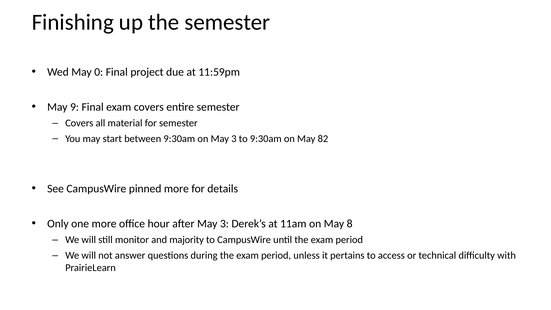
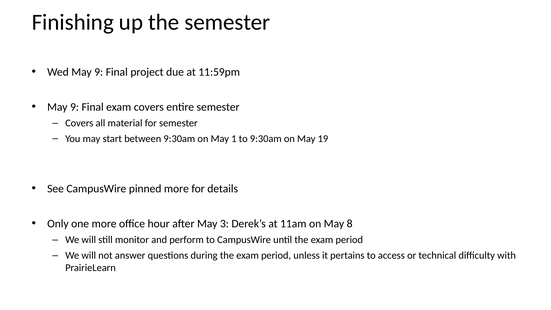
Wed May 0: 0 -> 9
on May 3: 3 -> 1
82: 82 -> 19
majority: majority -> perform
